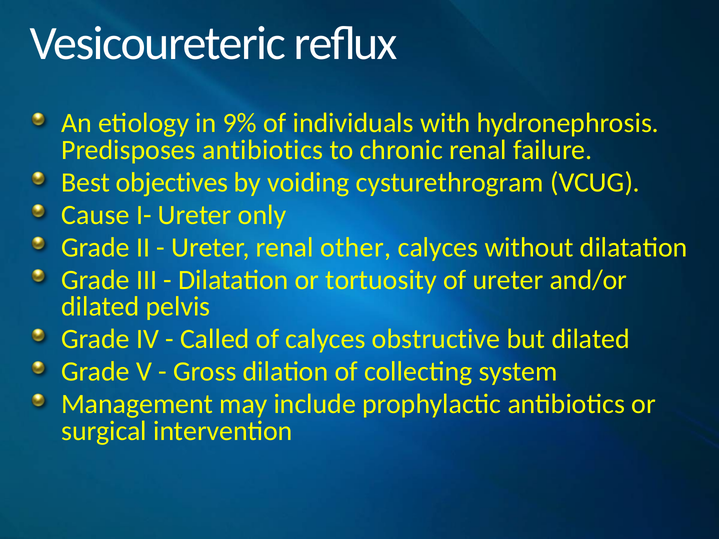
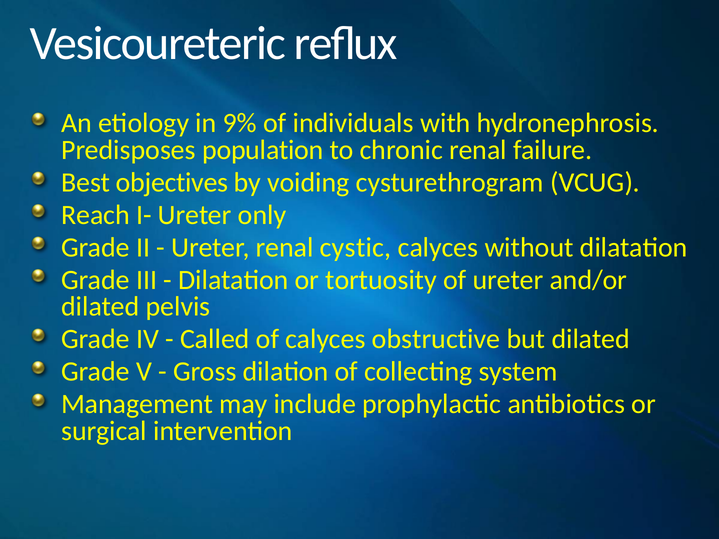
Predisposes antibiotics: antibiotics -> population
Cause: Cause -> Reach
other: other -> cystic
